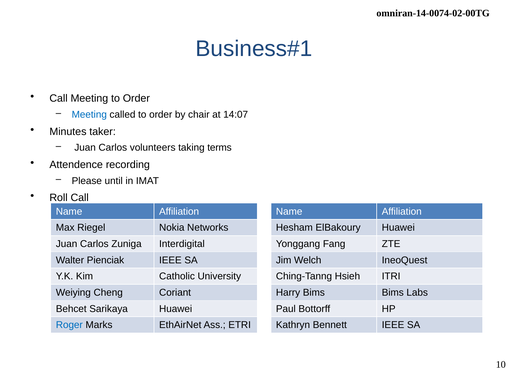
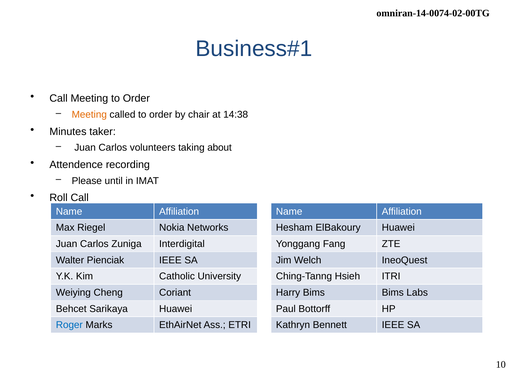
Meeting at (89, 115) colour: blue -> orange
14:07: 14:07 -> 14:38
terms: terms -> about
